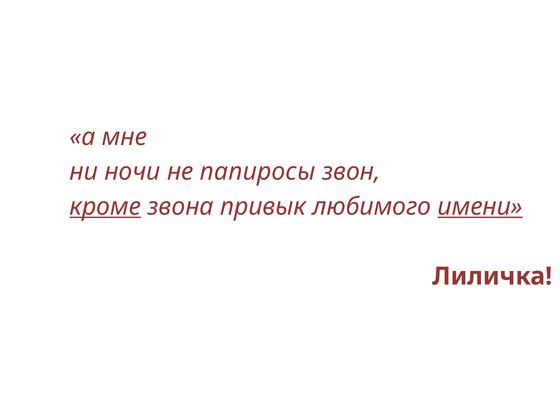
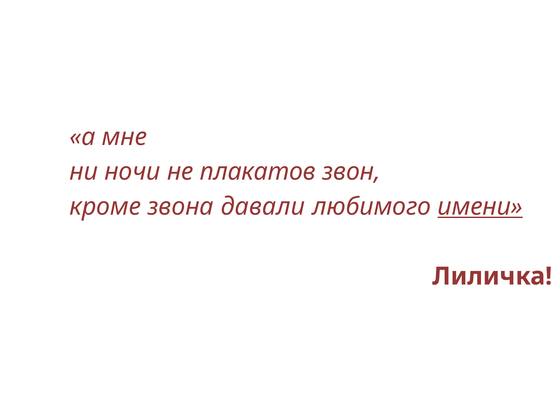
папиросы: папиросы -> плакатов
кроме underline: present -> none
привык: привык -> давали
